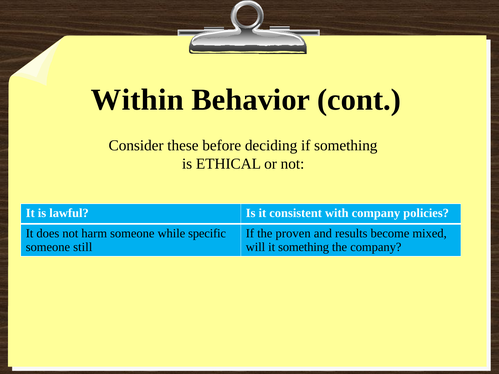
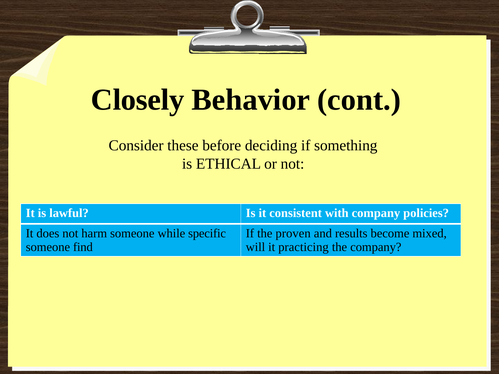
Within: Within -> Closely
still: still -> find
it something: something -> practicing
